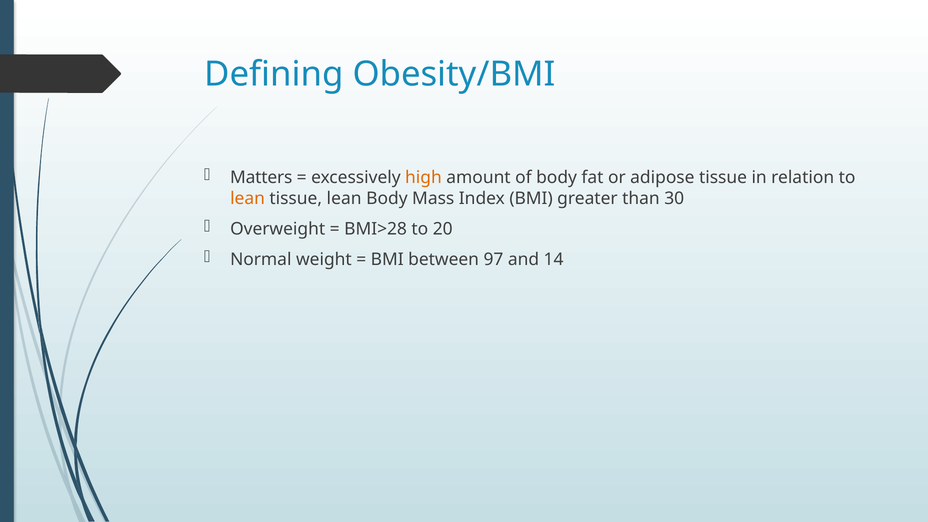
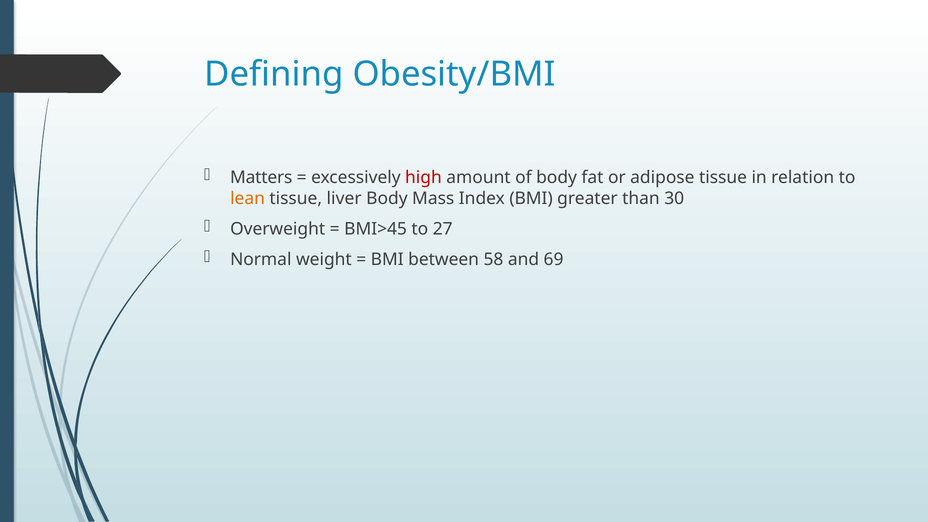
high colour: orange -> red
tissue lean: lean -> liver
BMI>28: BMI>28 -> BMI>45
20: 20 -> 27
97: 97 -> 58
14: 14 -> 69
